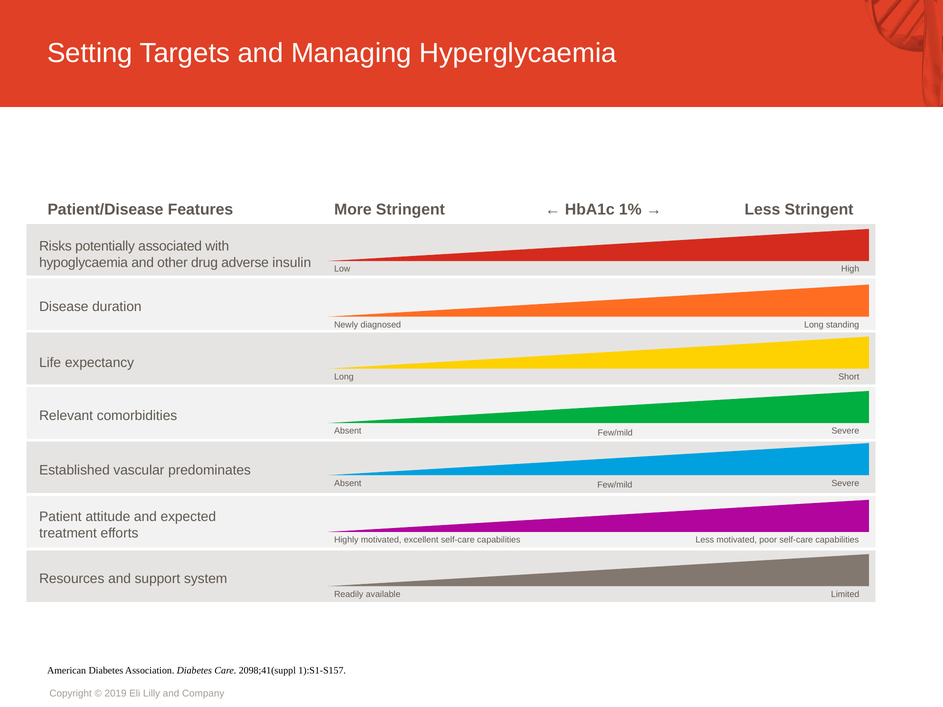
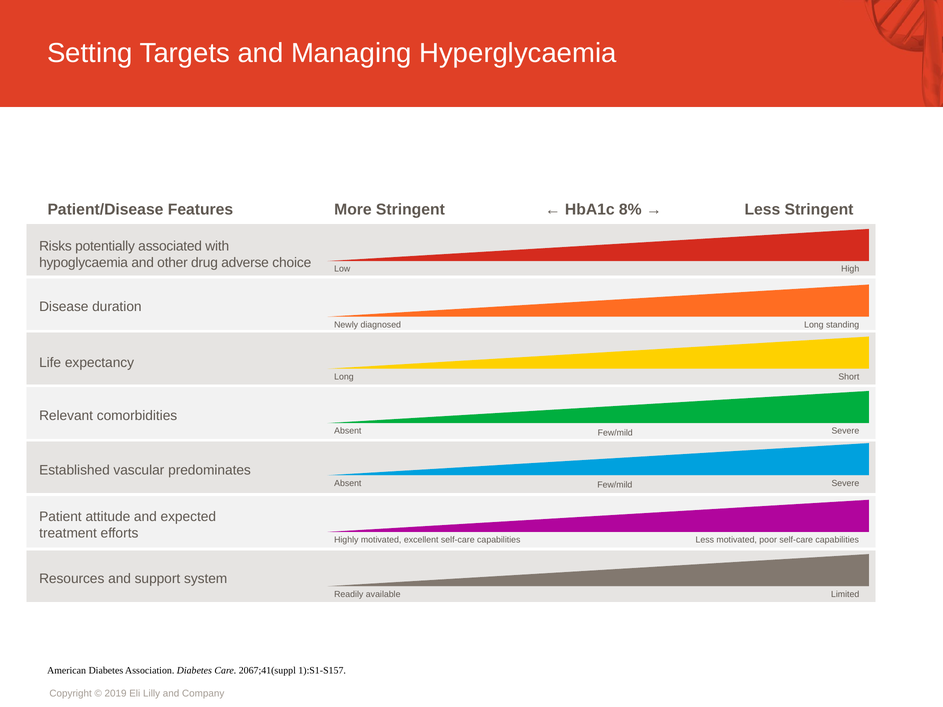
1%: 1% -> 8%
insulin: insulin -> choice
2098;41(suppl: 2098;41(suppl -> 2067;41(suppl
